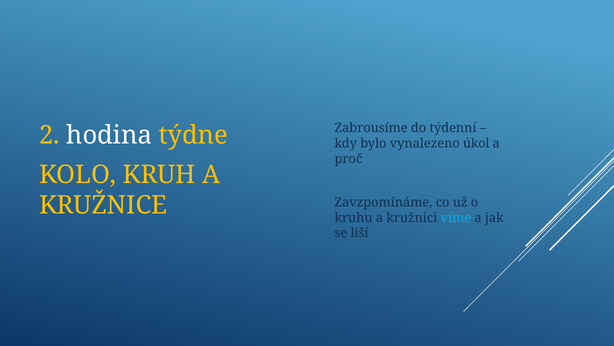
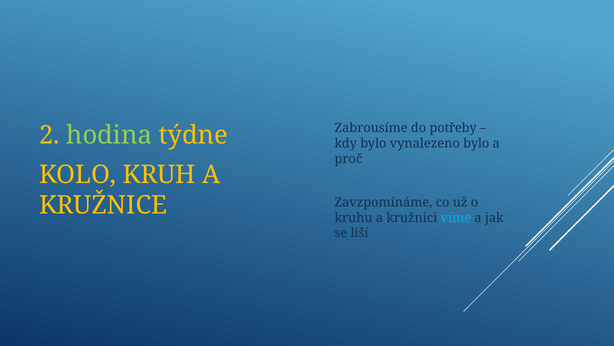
týdenní: týdenní -> potřeby
hodina colour: white -> light green
vynalezeno úkol: úkol -> bylo
